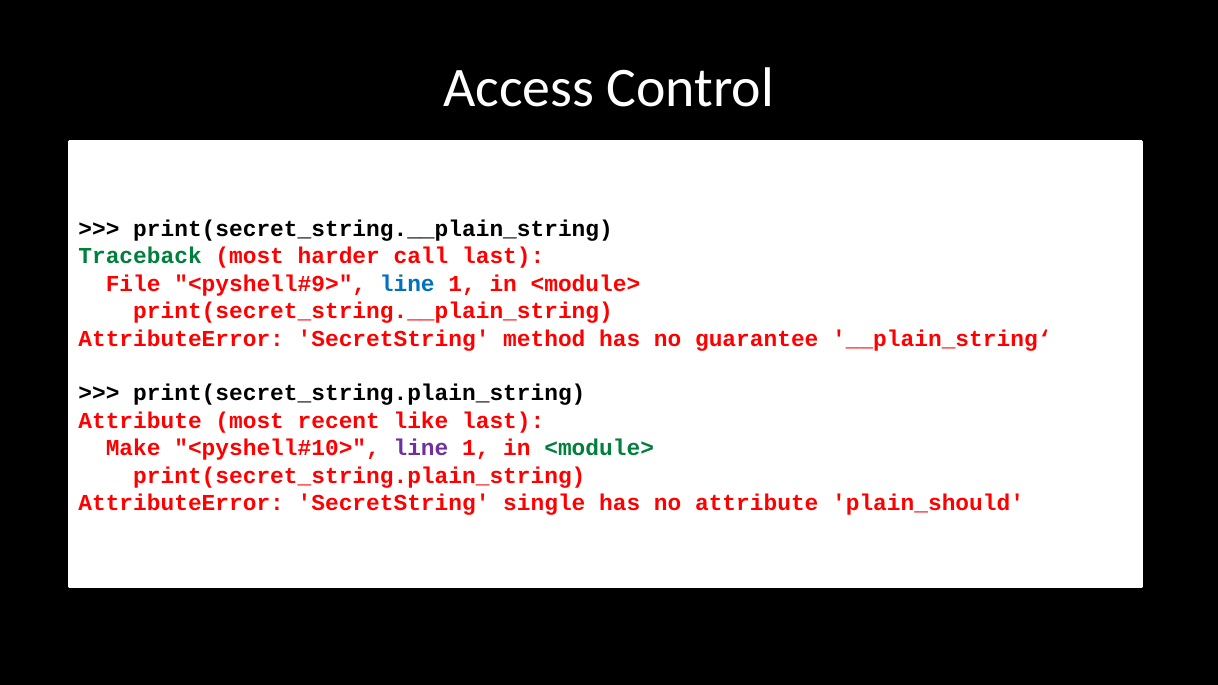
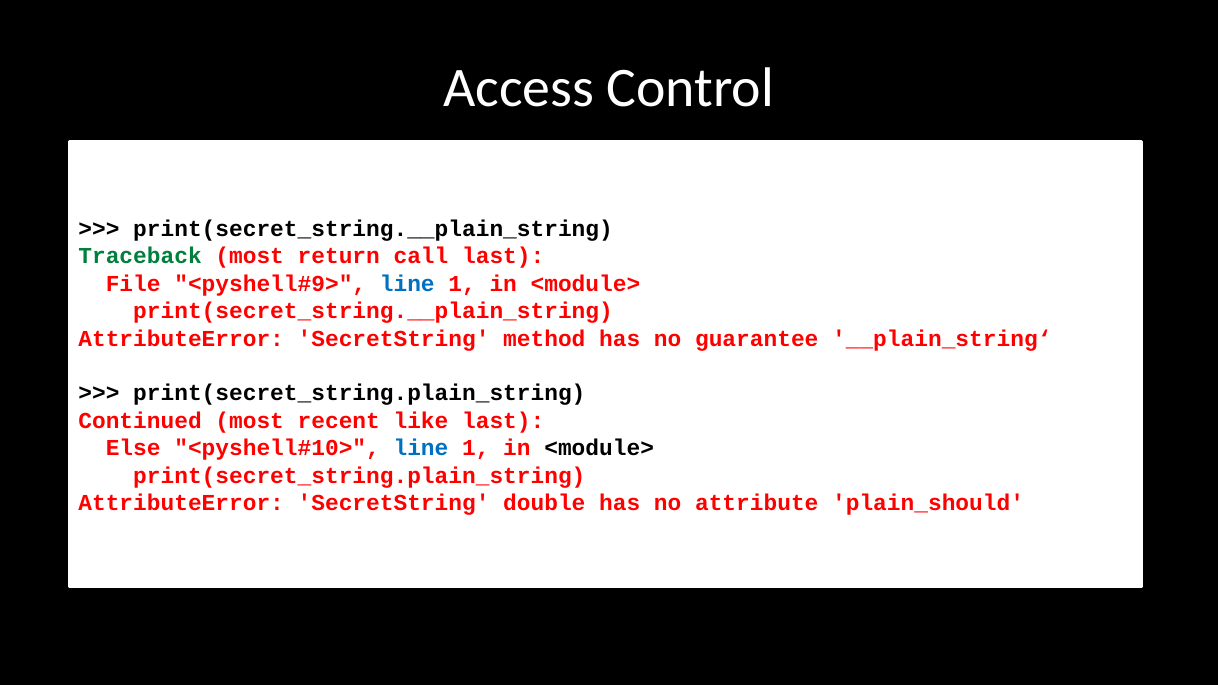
harder: harder -> return
Attribute at (140, 421): Attribute -> Continued
Make: Make -> Else
line at (421, 448) colour: purple -> blue
<module> at (599, 448) colour: green -> black
single: single -> double
